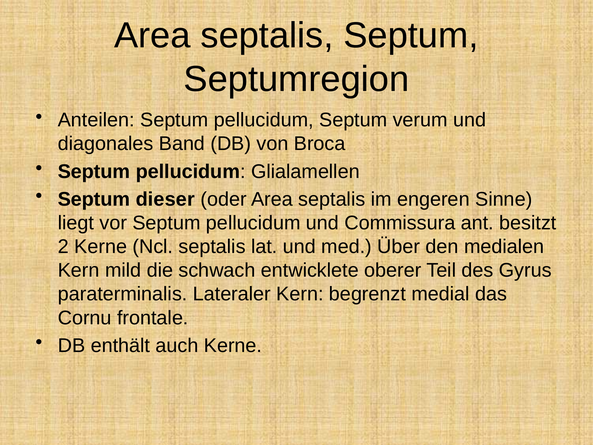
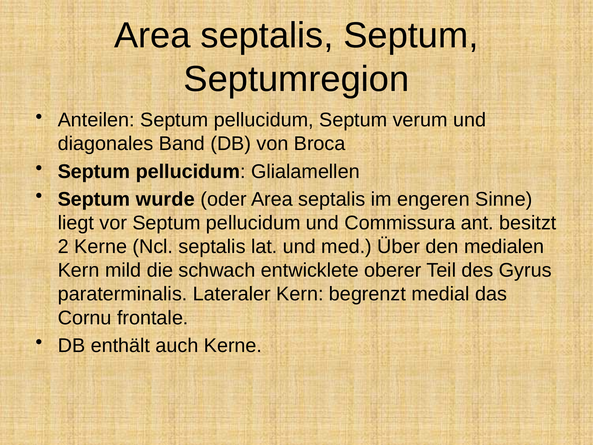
dieser: dieser -> wurde
